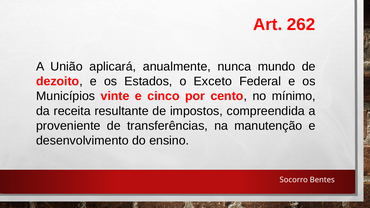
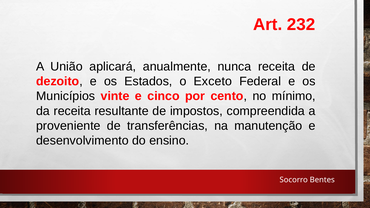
262: 262 -> 232
nunca mundo: mundo -> receita
